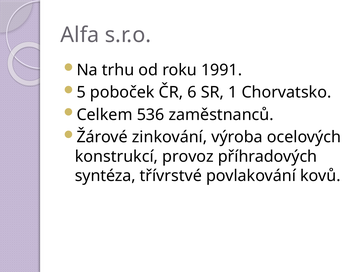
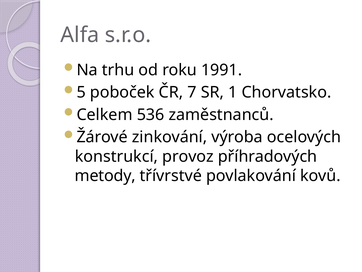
6: 6 -> 7
syntéza: syntéza -> metody
